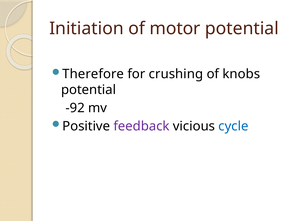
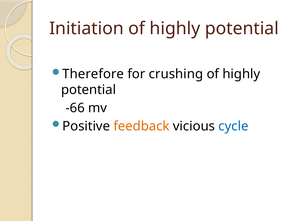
Initiation of motor: motor -> highly
knobs at (241, 74): knobs -> highly
-92: -92 -> -66
feedback colour: purple -> orange
